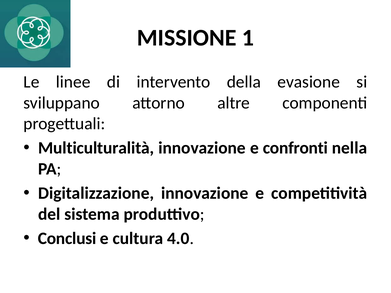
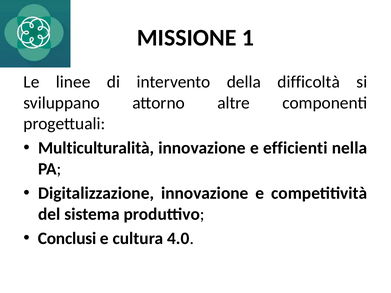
evasione: evasione -> difficoltà
confronti: confronti -> efficienti
